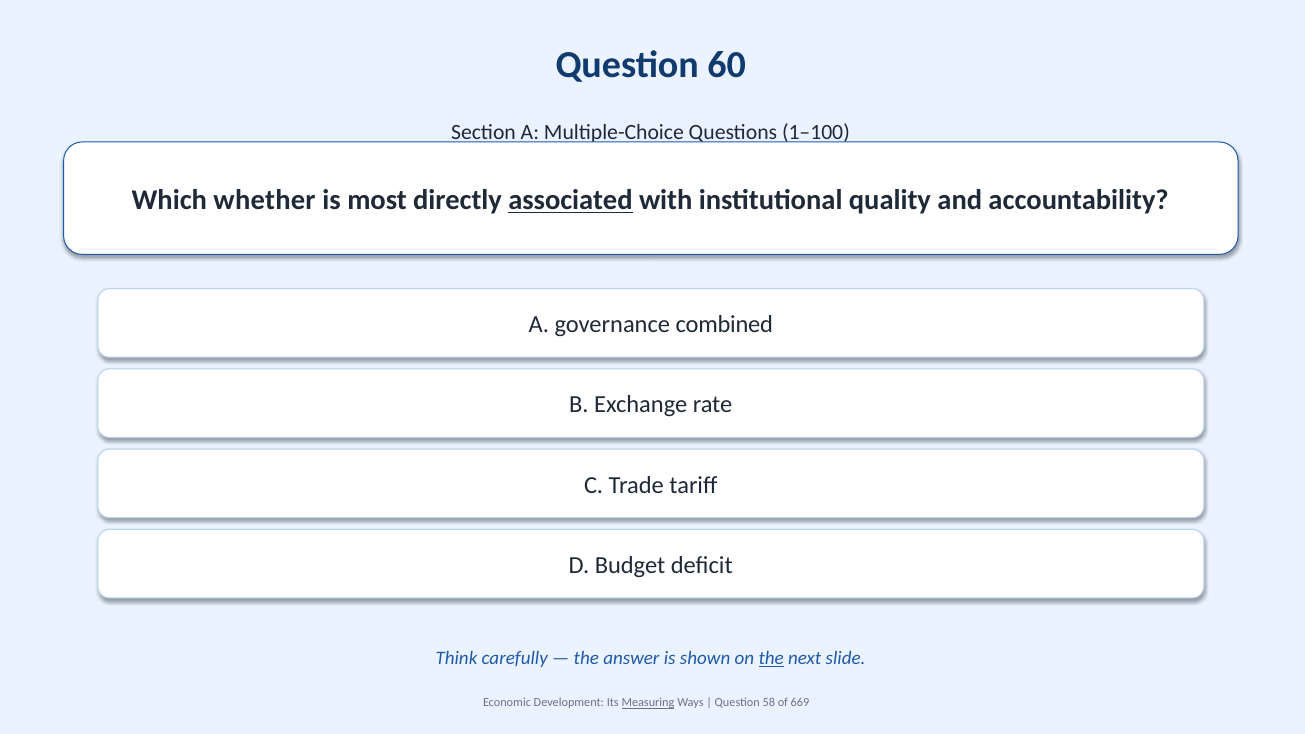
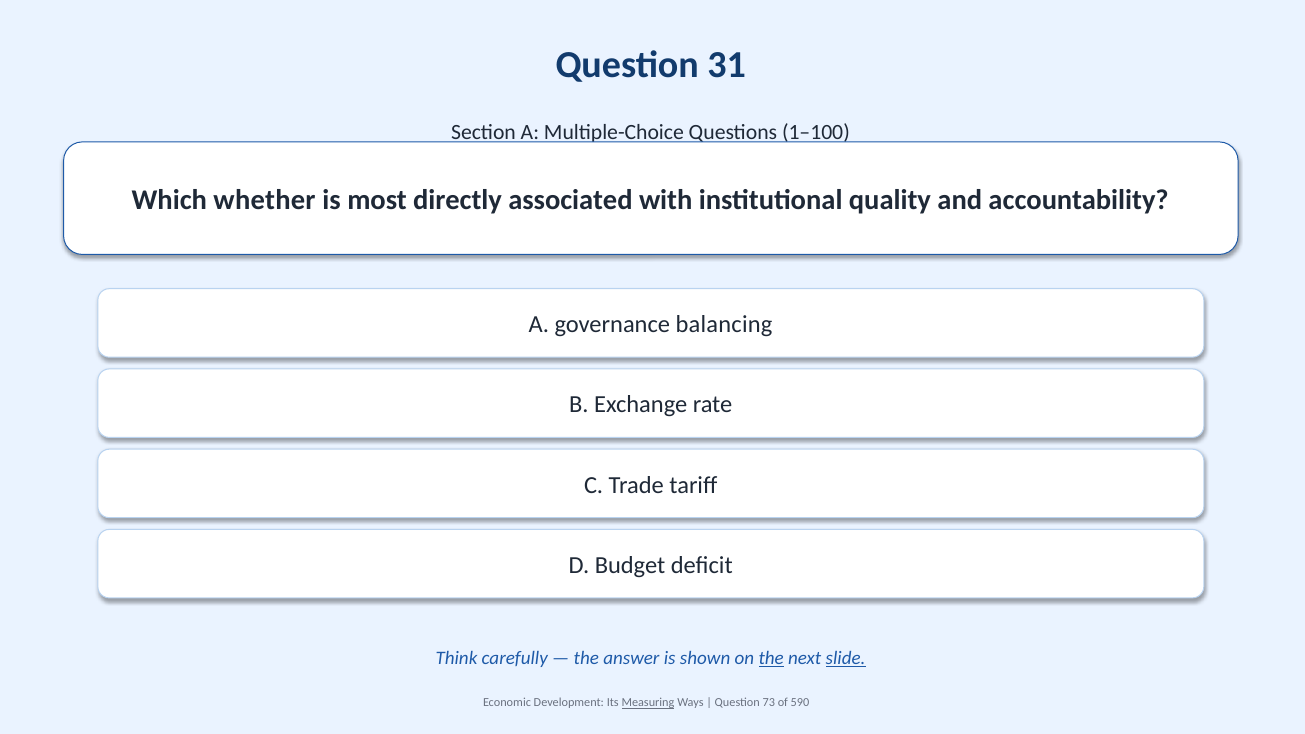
60: 60 -> 31
associated underline: present -> none
combined: combined -> balancing
slide underline: none -> present
58: 58 -> 73
669: 669 -> 590
